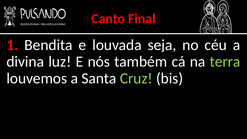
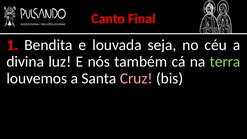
Cruz colour: light green -> pink
